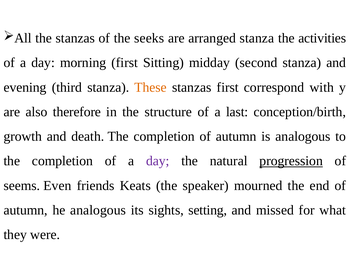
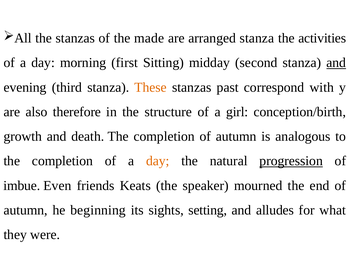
seeks: seeks -> made
and at (336, 63) underline: none -> present
stanzas first: first -> past
last: last -> girl
day at (158, 161) colour: purple -> orange
seems: seems -> imbue
he analogous: analogous -> beginning
missed: missed -> alludes
